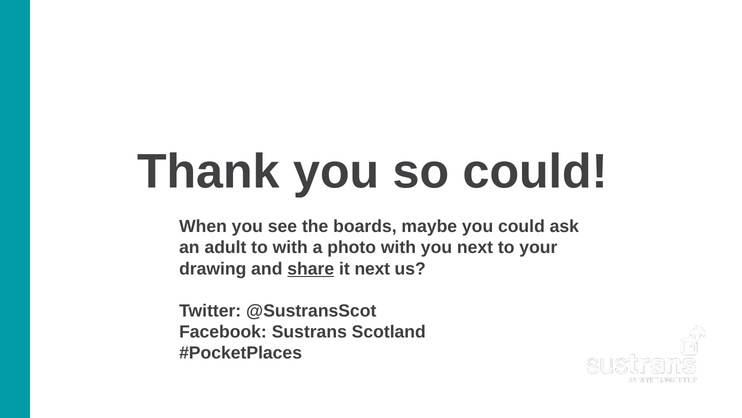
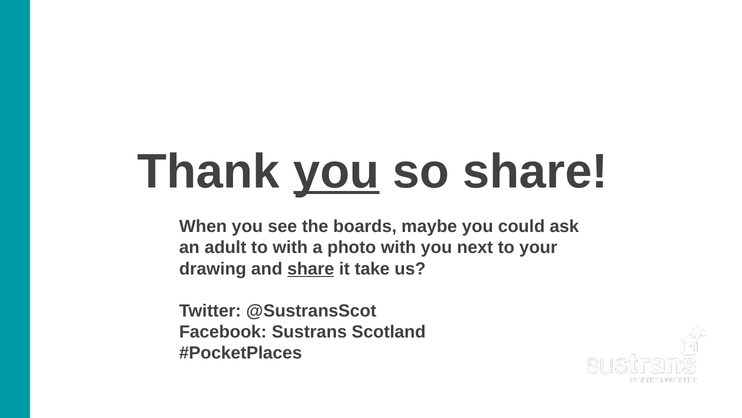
you at (336, 171) underline: none -> present
so could: could -> share
it next: next -> take
